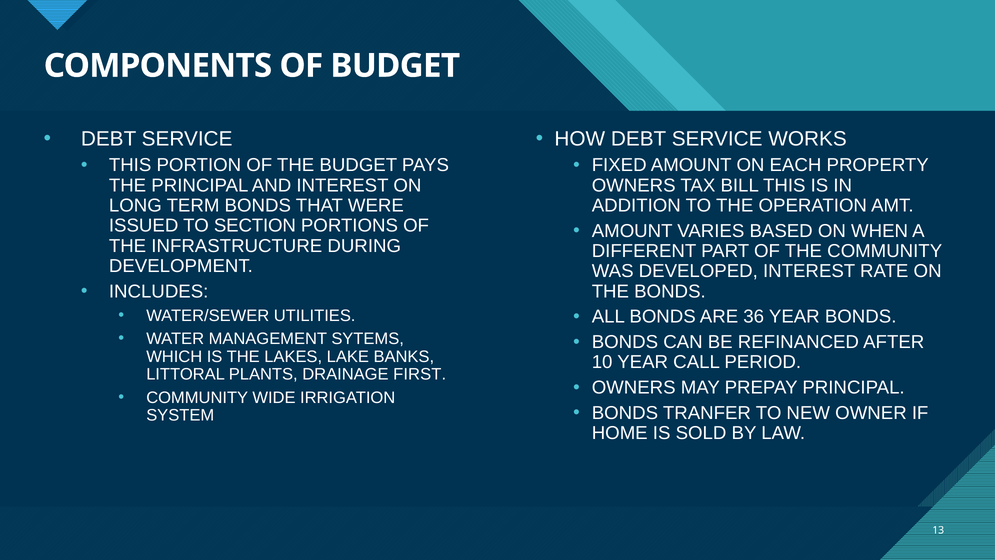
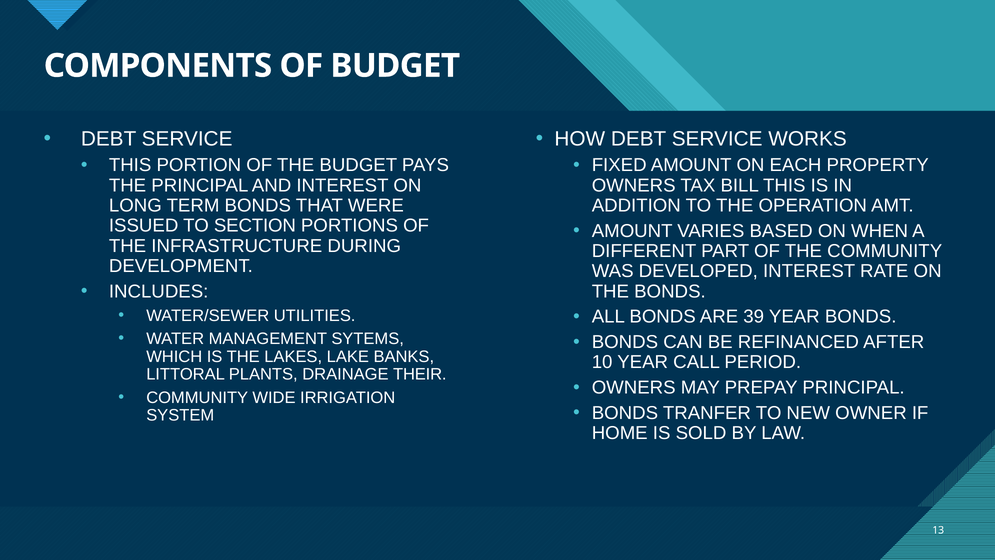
36: 36 -> 39
FIRST: FIRST -> THEIR
